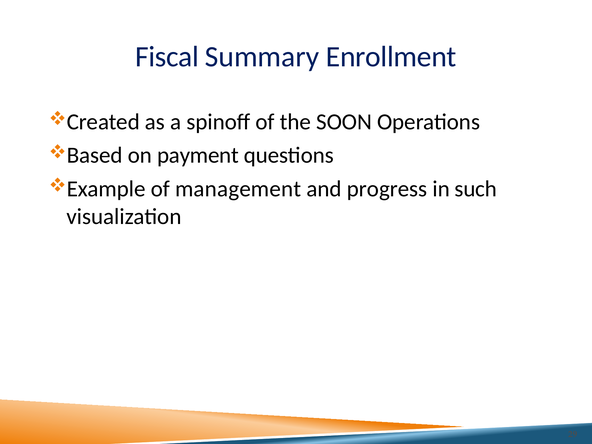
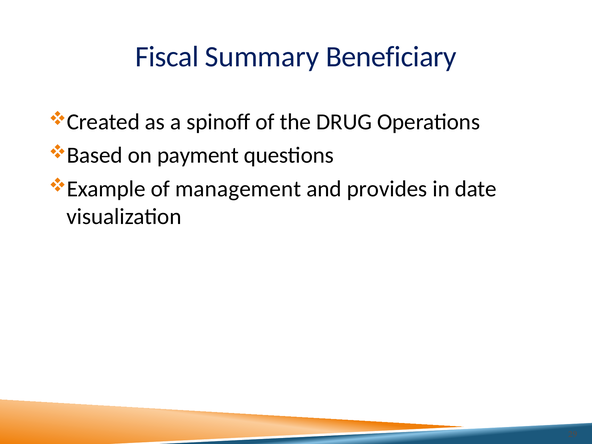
Enrollment: Enrollment -> Beneficiary
SOON: SOON -> DRUG
progress: progress -> provides
such: such -> date
